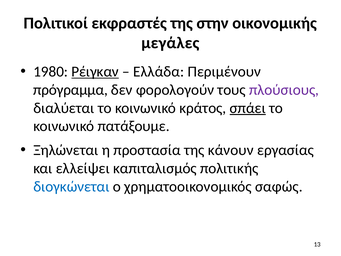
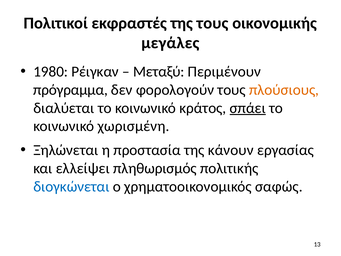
της στην: στην -> τους
Ρέιγκαν underline: present -> none
Ελλάδα: Ελλάδα -> Μεταξύ
πλούσιους colour: purple -> orange
πατάξουμε: πατάξουμε -> χωρισμένη
καπιταλισμός: καπιταλισμός -> πληθωρισμός
